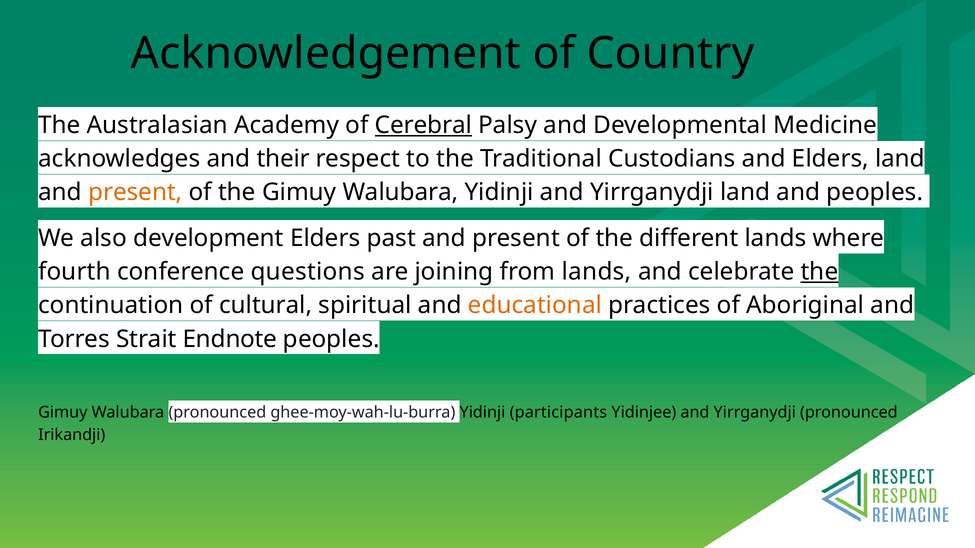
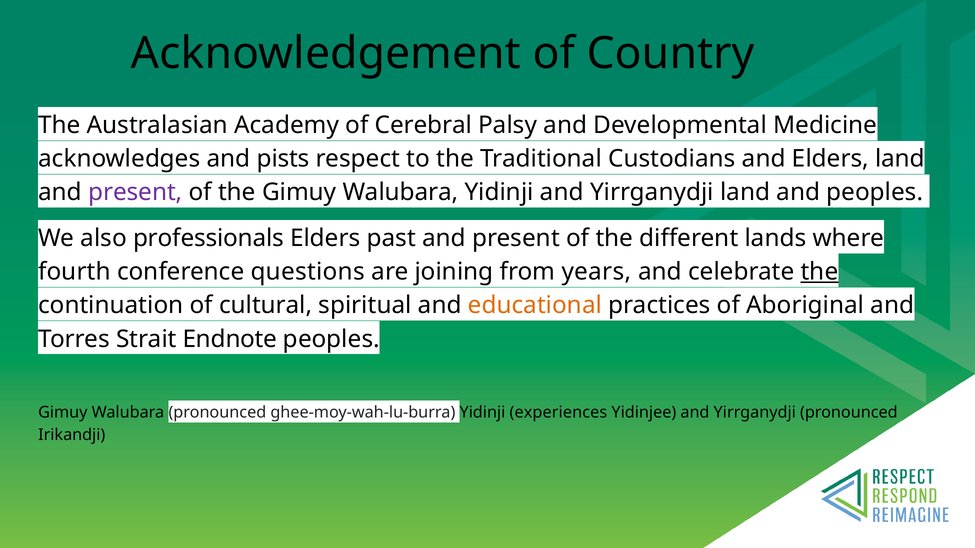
Cerebral underline: present -> none
their: their -> pists
present at (135, 193) colour: orange -> purple
development: development -> professionals
from lands: lands -> years
participants: participants -> experiences
